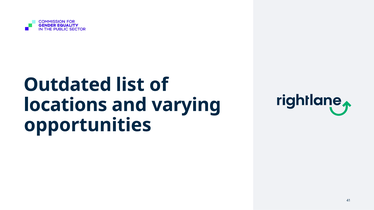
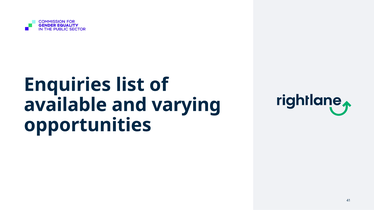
Outdated: Outdated -> Enquiries
locations: locations -> available
